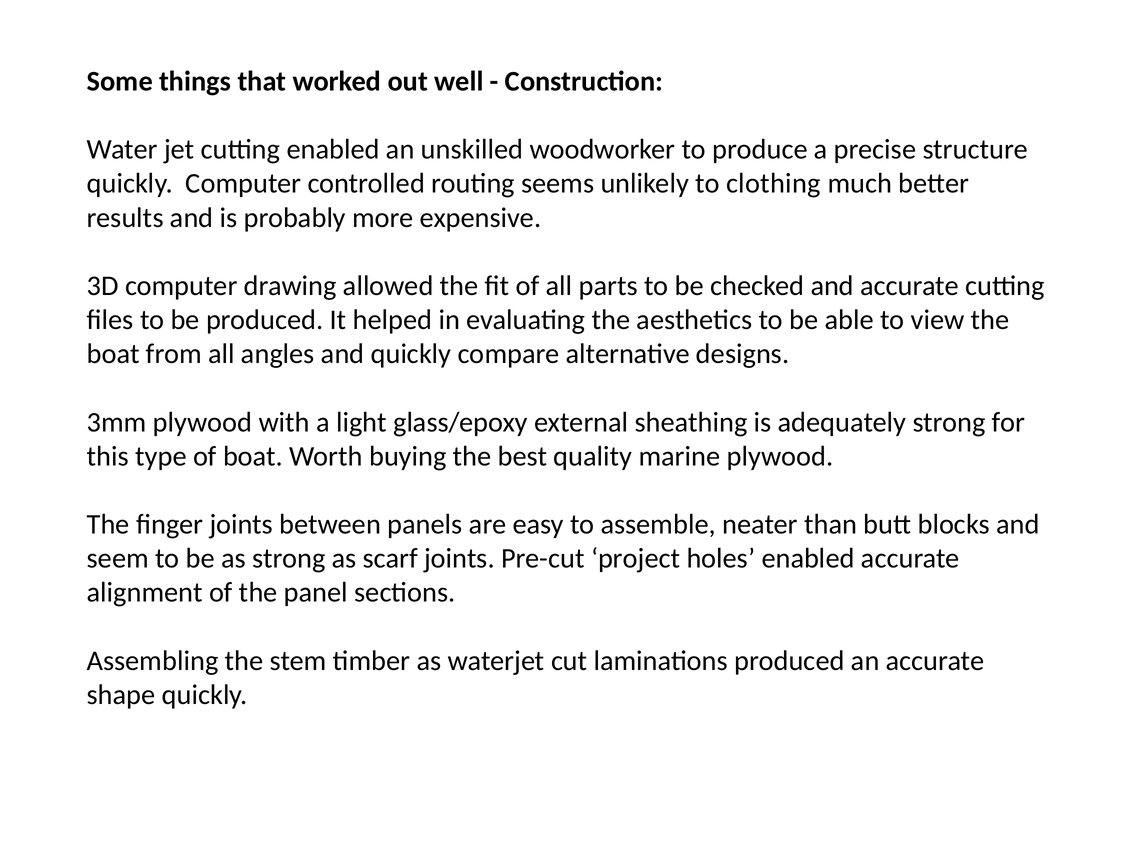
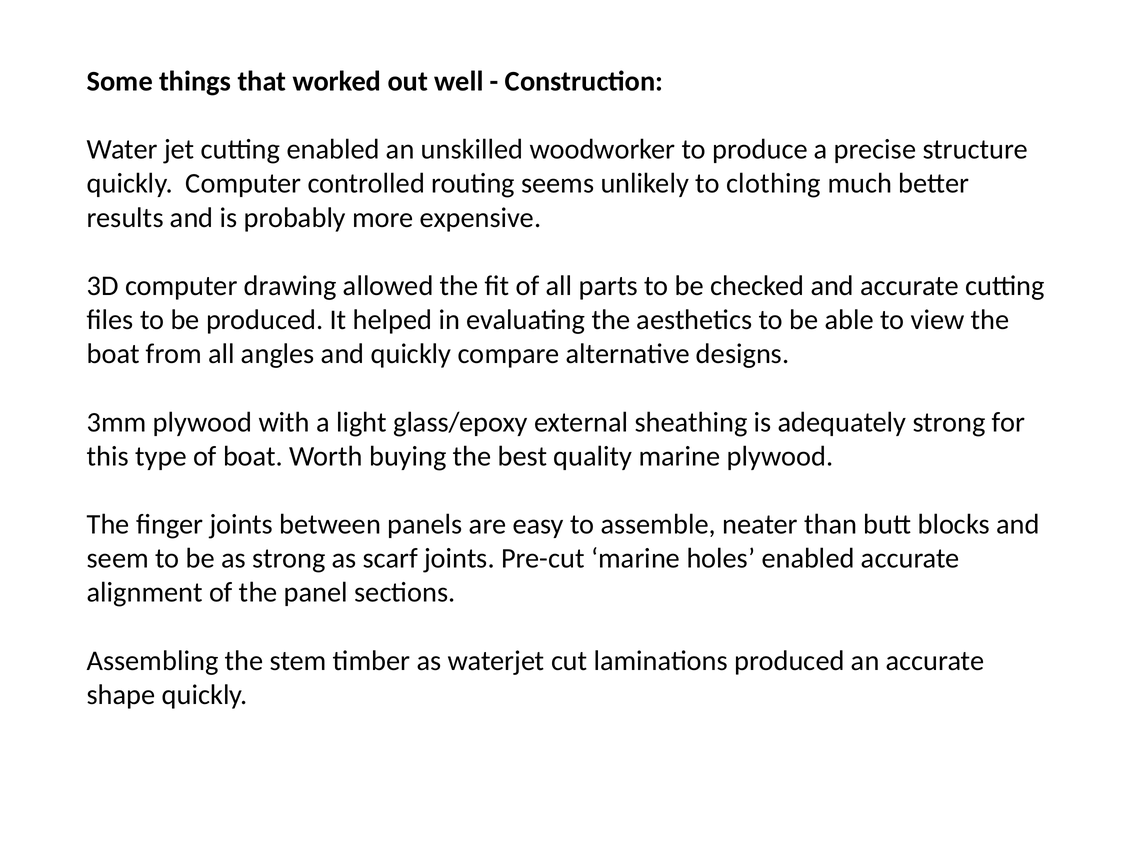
Pre-cut project: project -> marine
